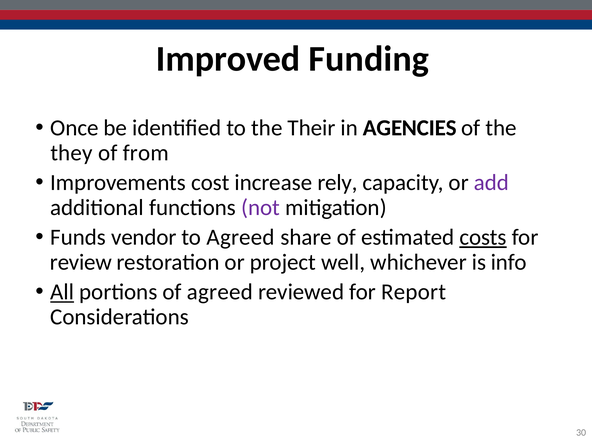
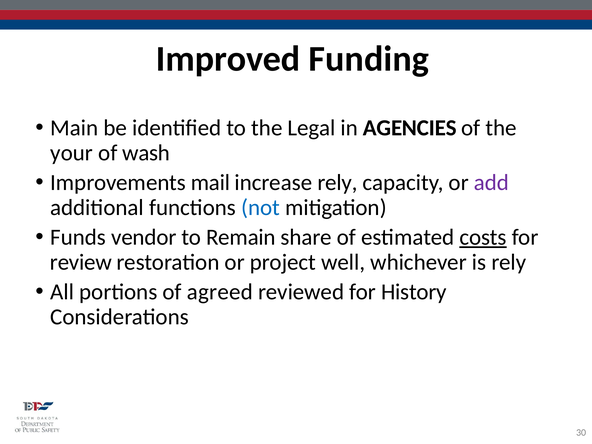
Once: Once -> Main
Their: Their -> Legal
they: they -> your
from: from -> wash
cost: cost -> mail
not colour: purple -> blue
to Agreed: Agreed -> Remain
is info: info -> rely
All underline: present -> none
Report: Report -> History
